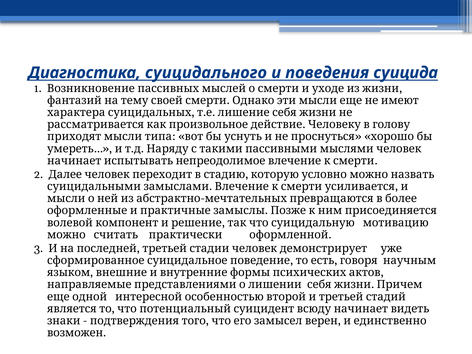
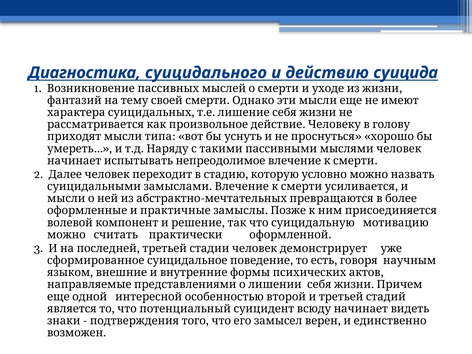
поведения: поведения -> действию
